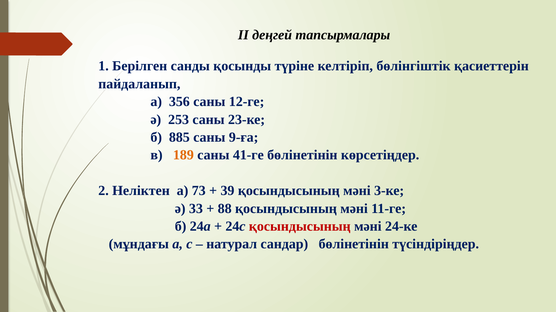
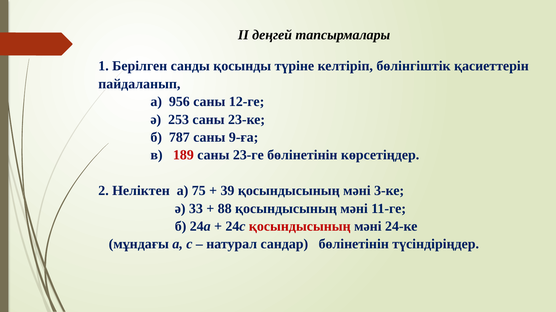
356: 356 -> 956
885: 885 -> 787
189 colour: orange -> red
41-ге: 41-ге -> 23-ге
73: 73 -> 75
